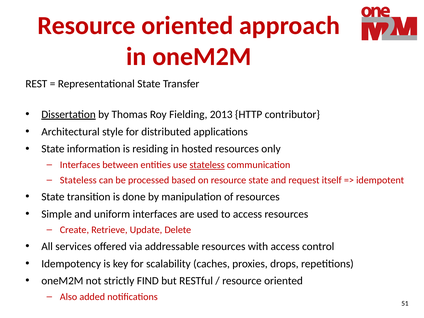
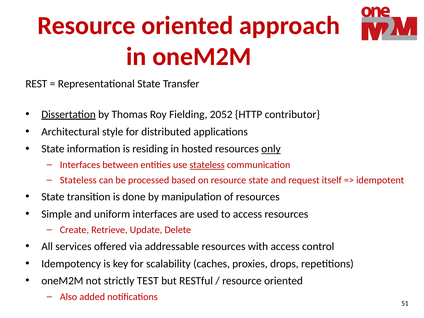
2013: 2013 -> 2052
only underline: none -> present
FIND: FIND -> TEST
